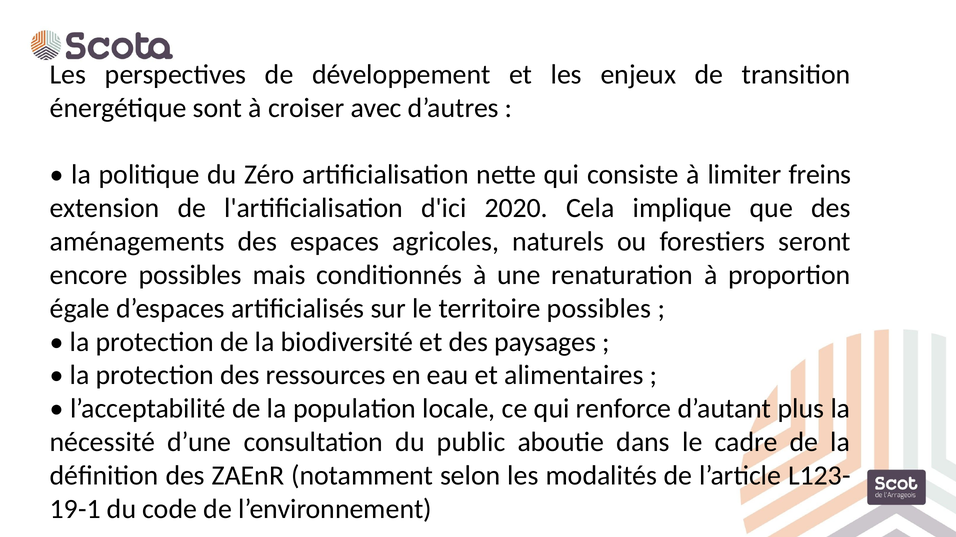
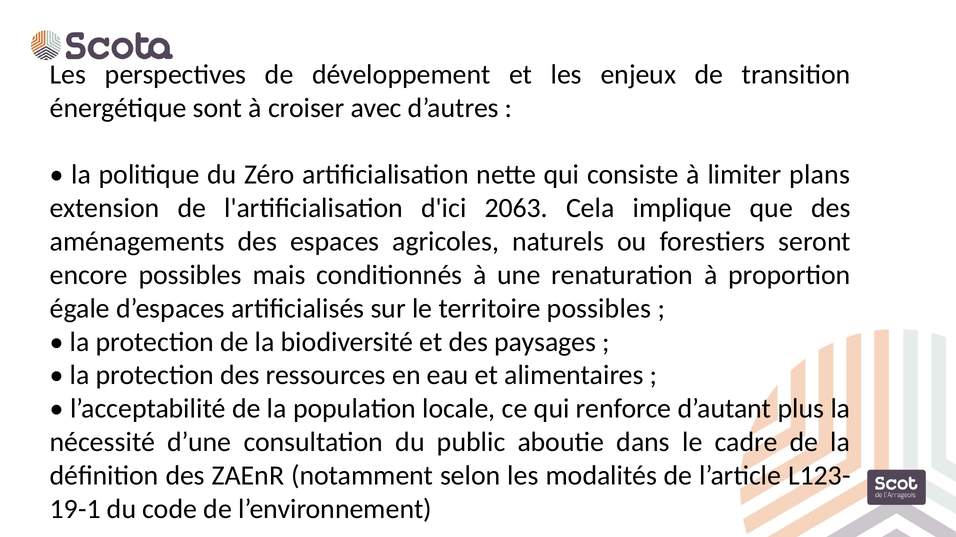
freins: freins -> plans
2020: 2020 -> 2063
